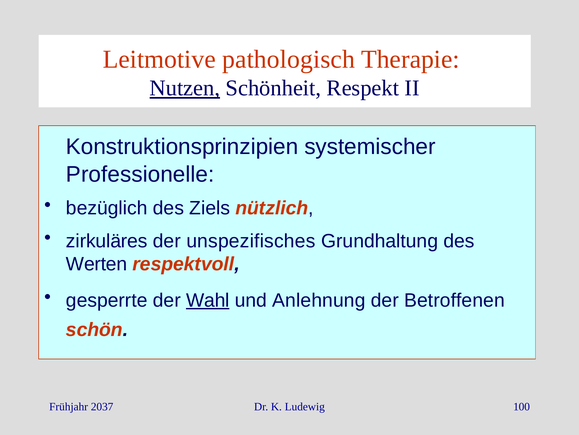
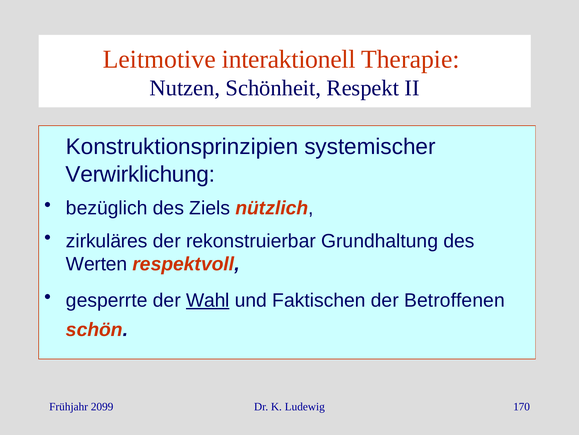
pathologisch: pathologisch -> interaktionell
Nutzen underline: present -> none
Professionelle: Professionelle -> Verwirklichung
unspezifisches: unspezifisches -> rekonstruierbar
Anlehnung: Anlehnung -> Faktischen
2037: 2037 -> 2099
100: 100 -> 170
